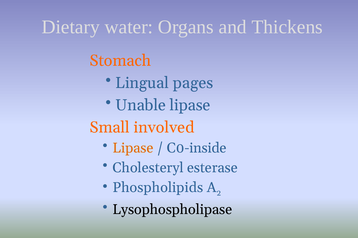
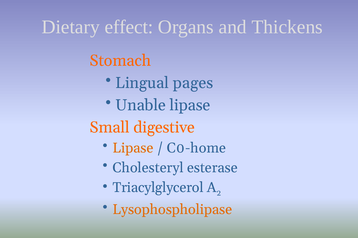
water: water -> effect
involved: involved -> digestive
C0-inside: C0-inside -> C0-home
Phospholipids: Phospholipids -> Triacylglycerol
Lysophospholipase colour: black -> orange
